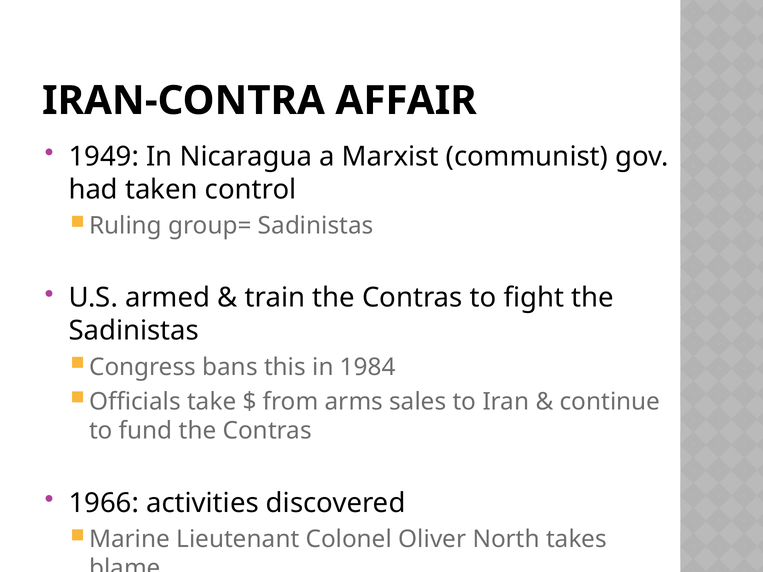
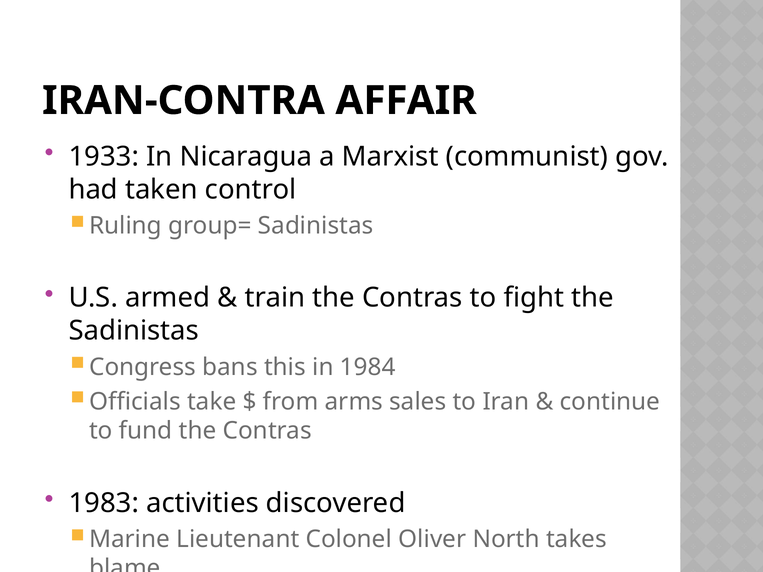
1949: 1949 -> 1933
1966: 1966 -> 1983
